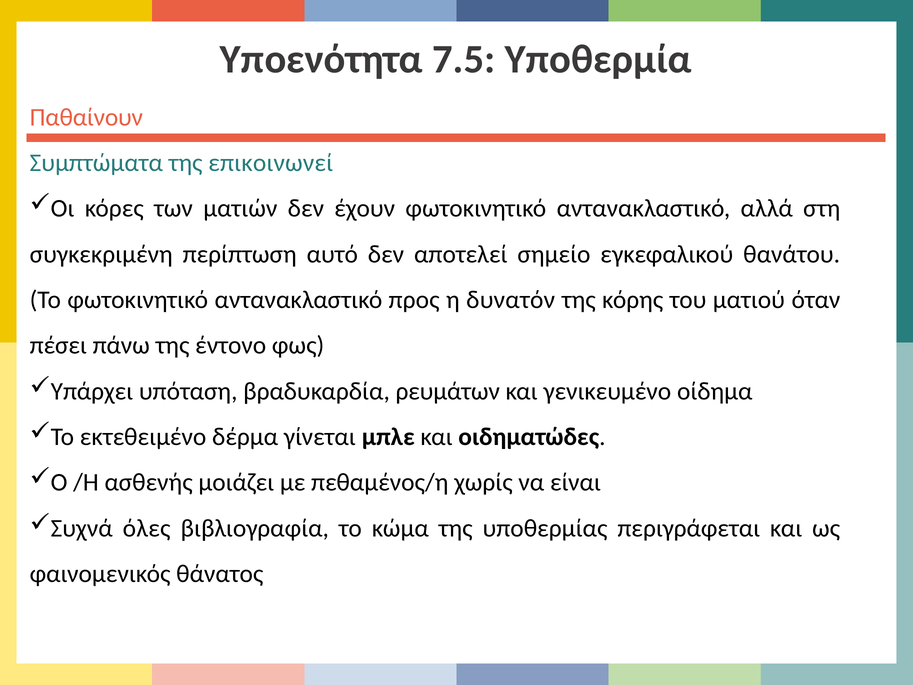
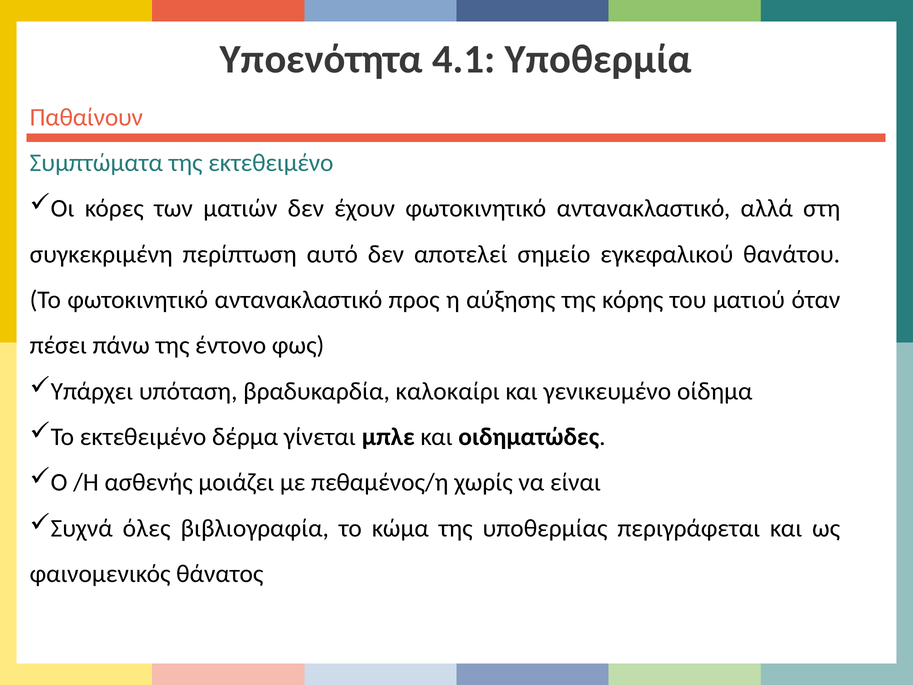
7.5: 7.5 -> 4.1
της επικοινωνεί: επικοινωνεί -> εκτεθειμένο
δυνατόν: δυνατόν -> αύξησης
ρευμάτων: ρευμάτων -> καλοκαίρι
